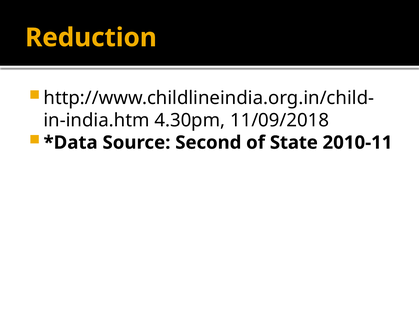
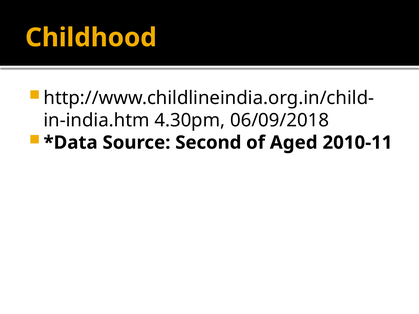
Reduction: Reduction -> Childhood
11/09/2018: 11/09/2018 -> 06/09/2018
State: State -> Aged
